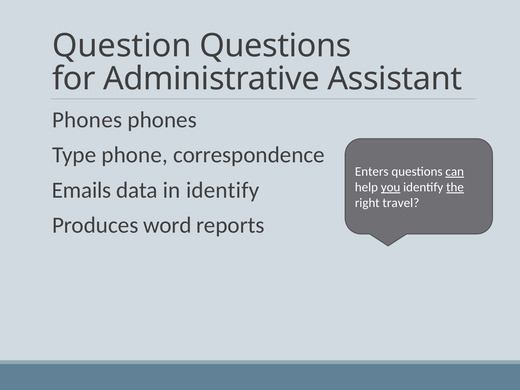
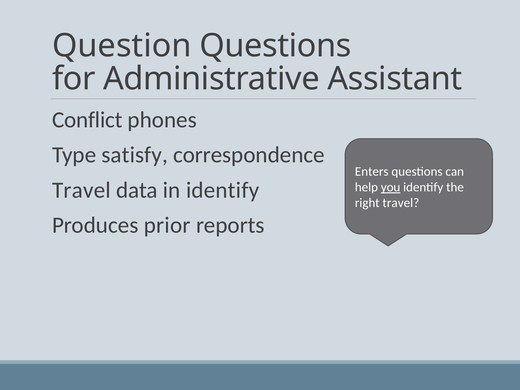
Phones at (87, 120): Phones -> Conflict
phone: phone -> satisfy
can underline: present -> none
Emails at (82, 190): Emails -> Travel
the underline: present -> none
word: word -> prior
